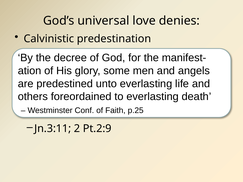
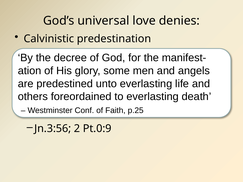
Jn.3:11: Jn.3:11 -> Jn.3:56
Pt.2:9: Pt.2:9 -> Pt.0:9
